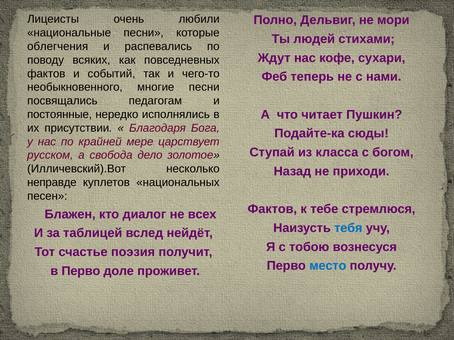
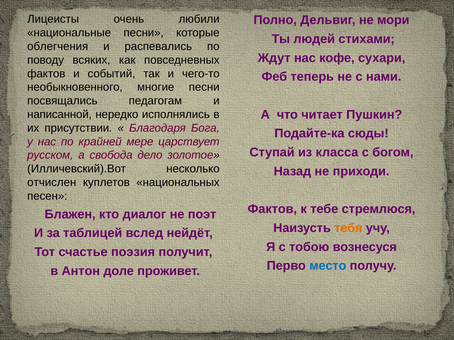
постоянные: постоянные -> написанной
неправде: неправде -> отчислен
всех: всех -> поэт
тебя colour: blue -> orange
в Перво: Перво -> Антон
